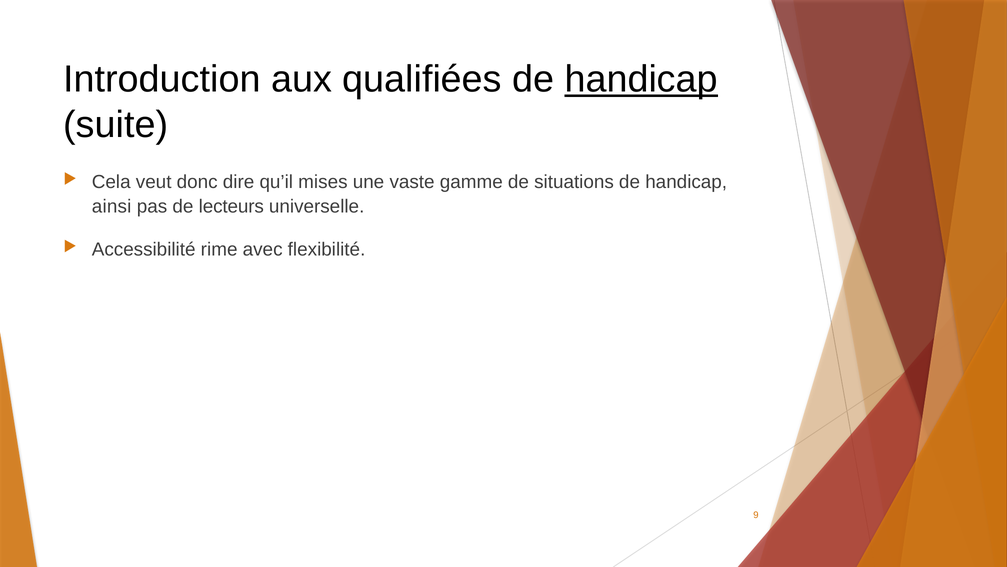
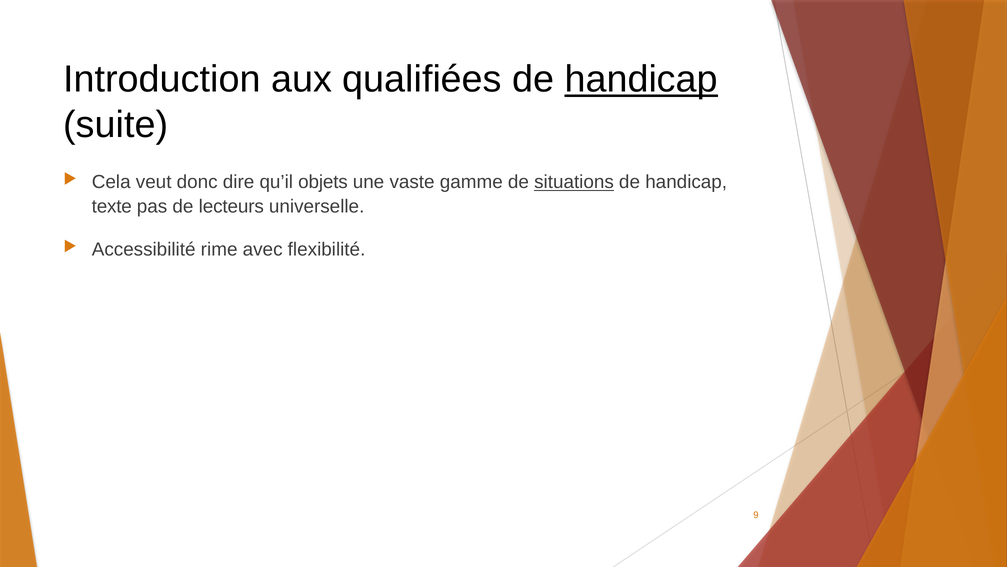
mises: mises -> objets
situations underline: none -> present
ainsi: ainsi -> texte
